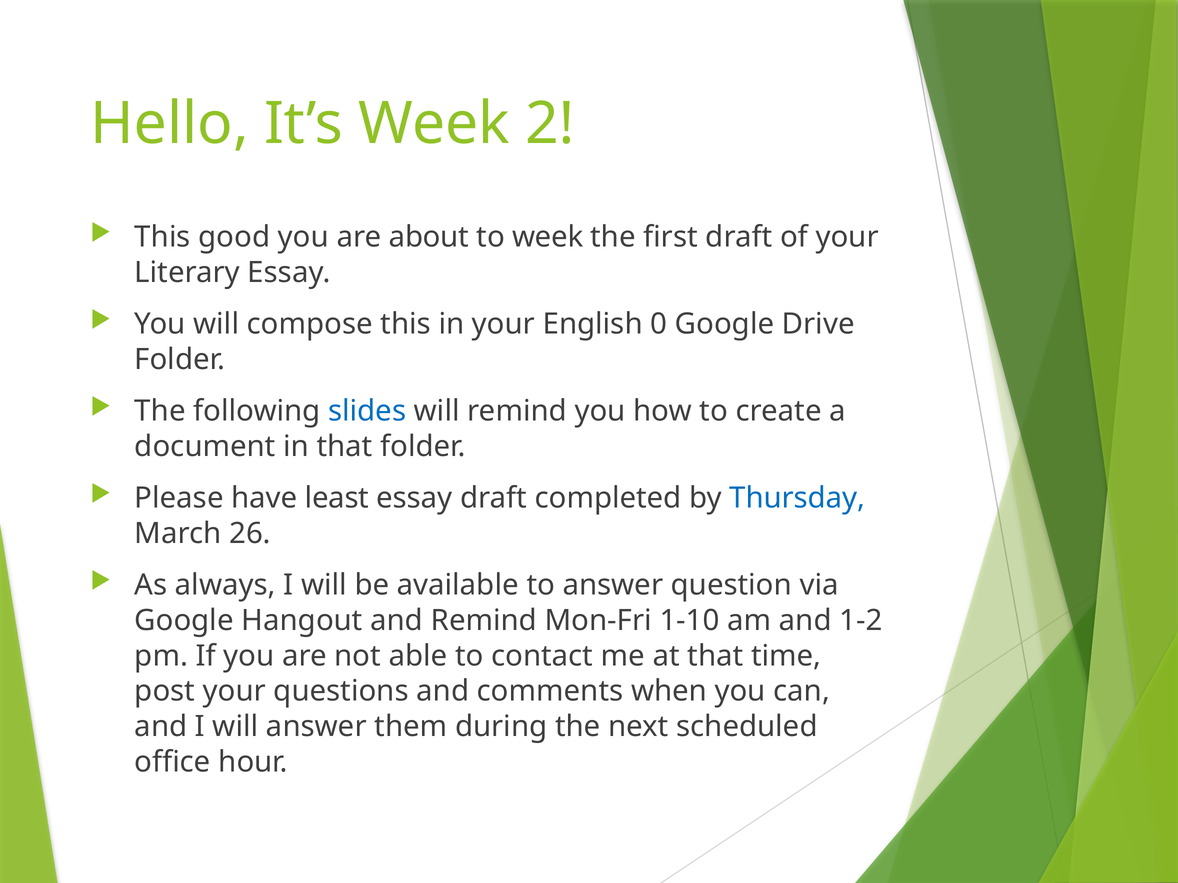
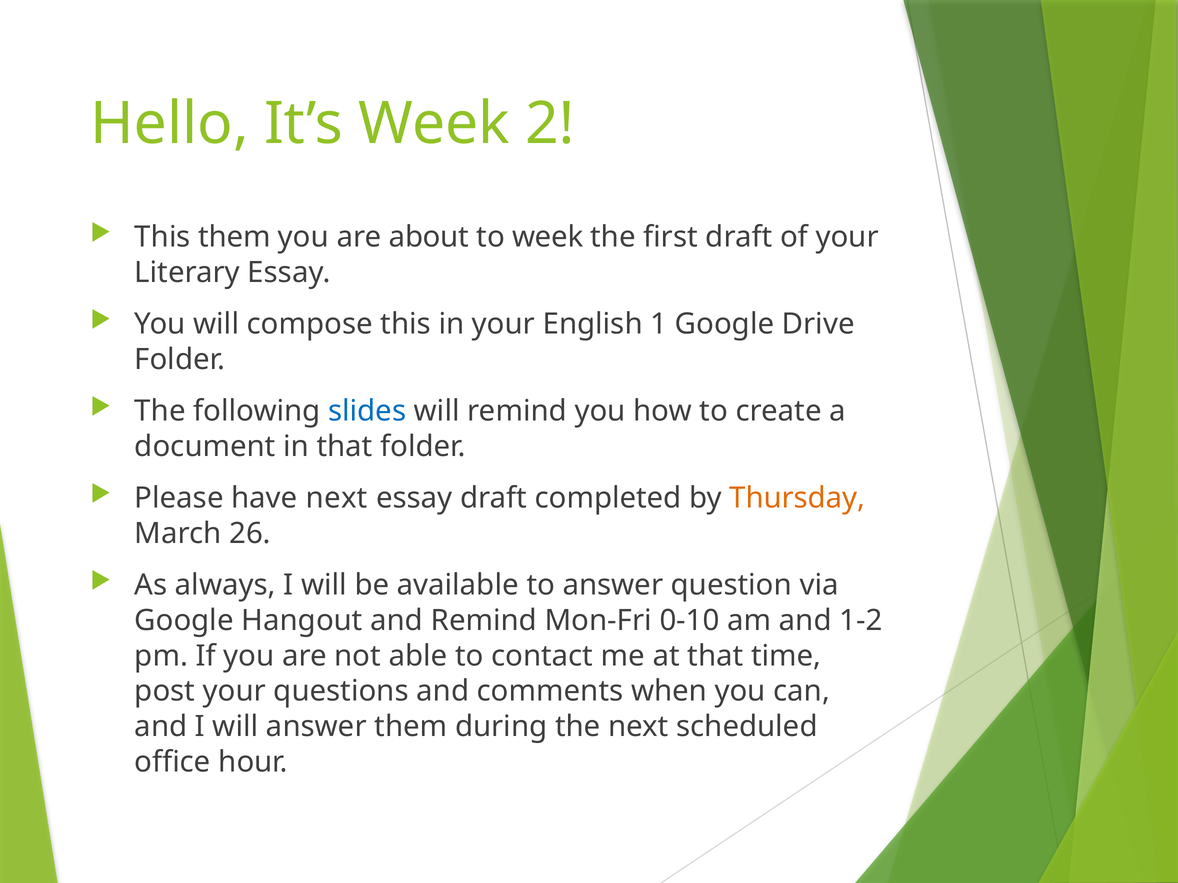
This good: good -> them
0: 0 -> 1
have least: least -> next
Thursday colour: blue -> orange
1-10: 1-10 -> 0-10
